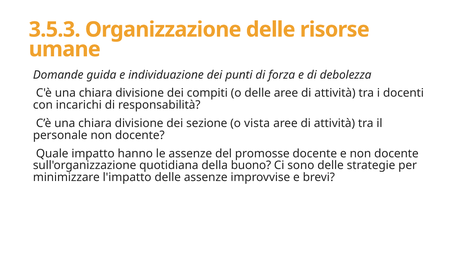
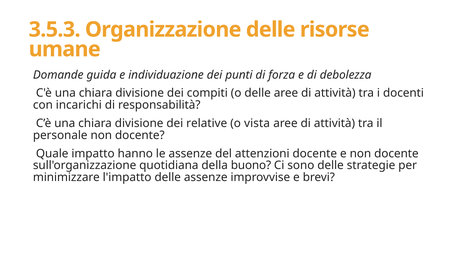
sezione: sezione -> relative
promosse: promosse -> attenzioni
